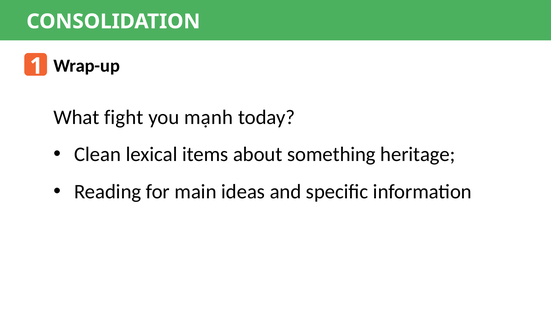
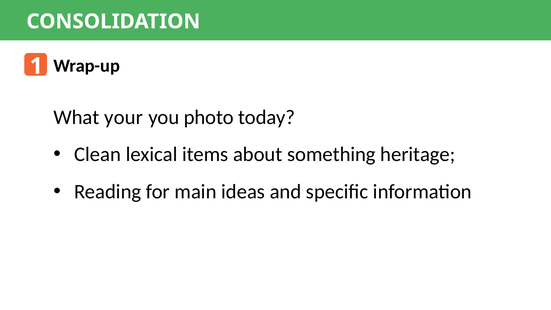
fight: fight -> your
mạnh: mạnh -> photo
